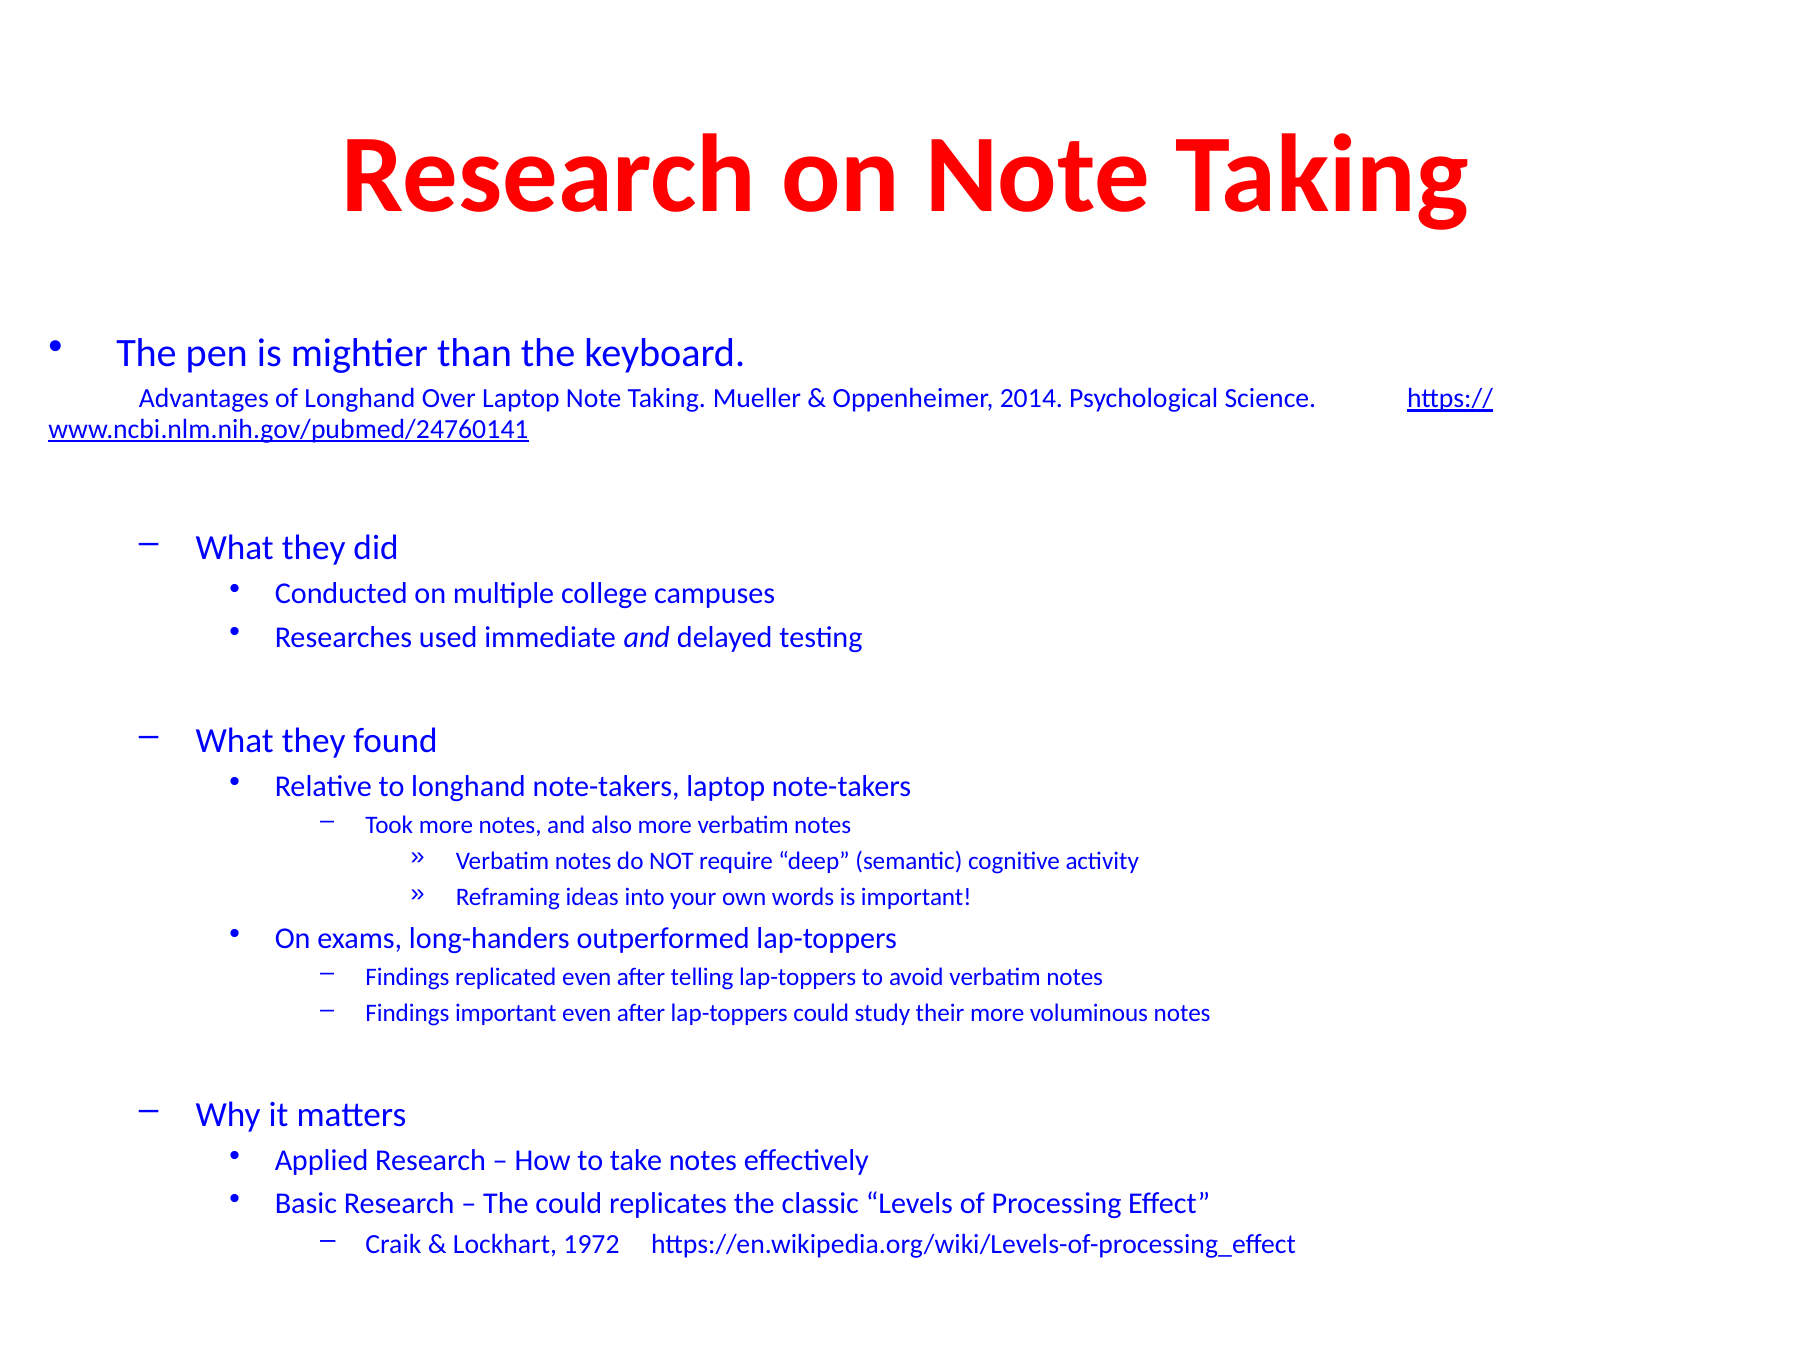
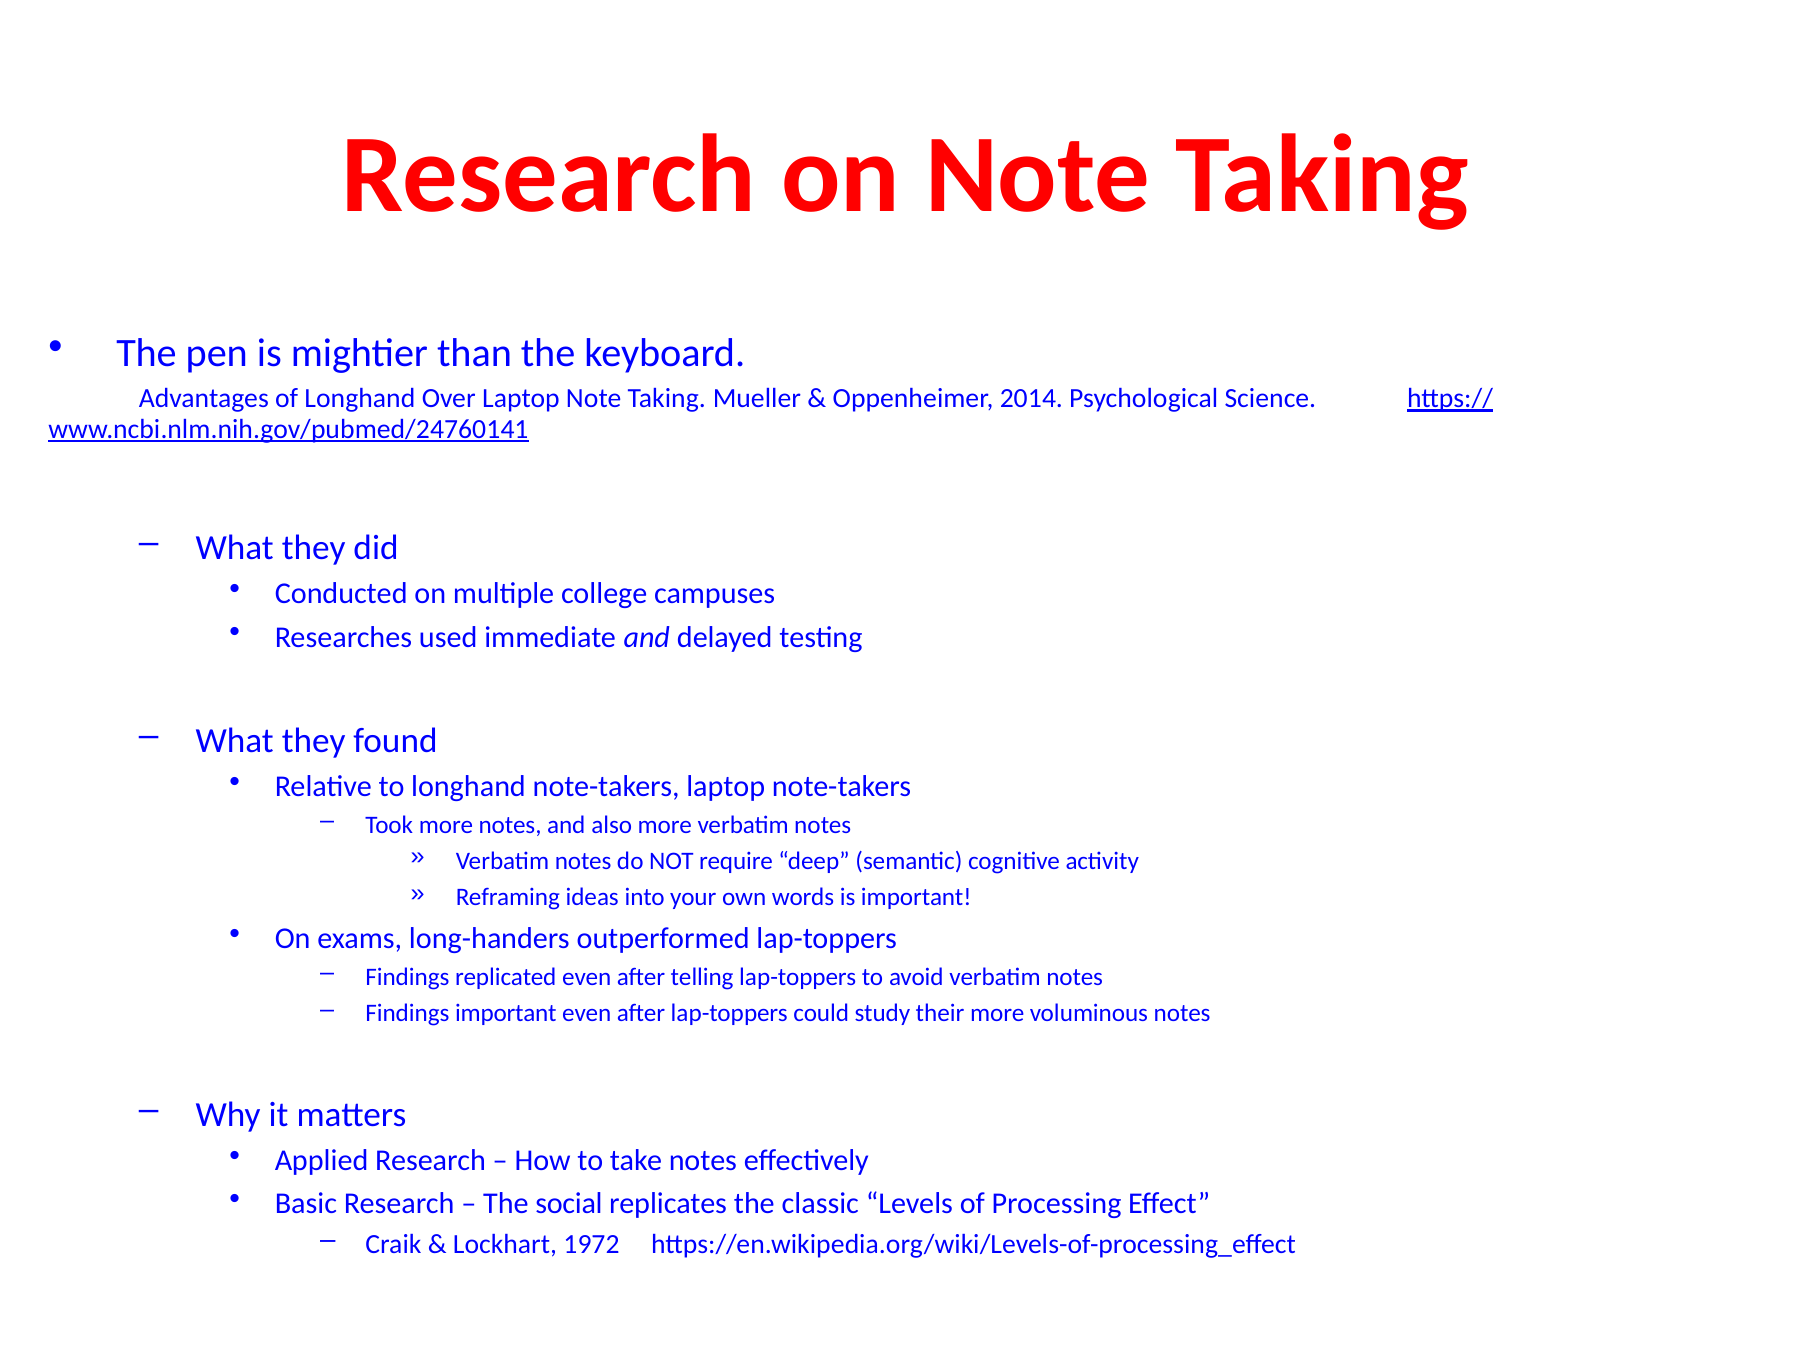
The could: could -> social
